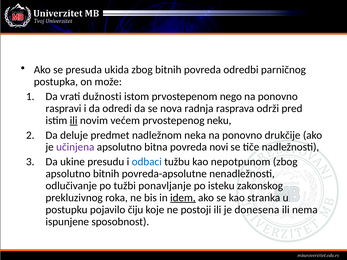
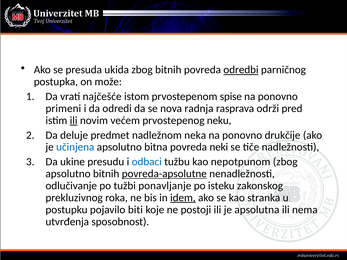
odredbi underline: none -> present
dužnosti: dužnosti -> najčešće
nego: nego -> spise
raspravi: raspravi -> primeni
učinjena colour: purple -> blue
novi: novi -> neki
povreda-apsolutne underline: none -> present
čiju: čiju -> biti
donesena: donesena -> apsolutna
ispunjene: ispunjene -> utvrđenja
